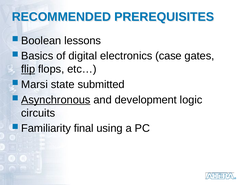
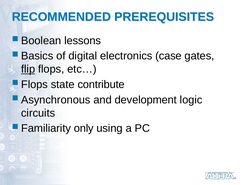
Marsi at (34, 84): Marsi -> Flops
submitted: submitted -> contribute
Asynchronous underline: present -> none
final: final -> only
